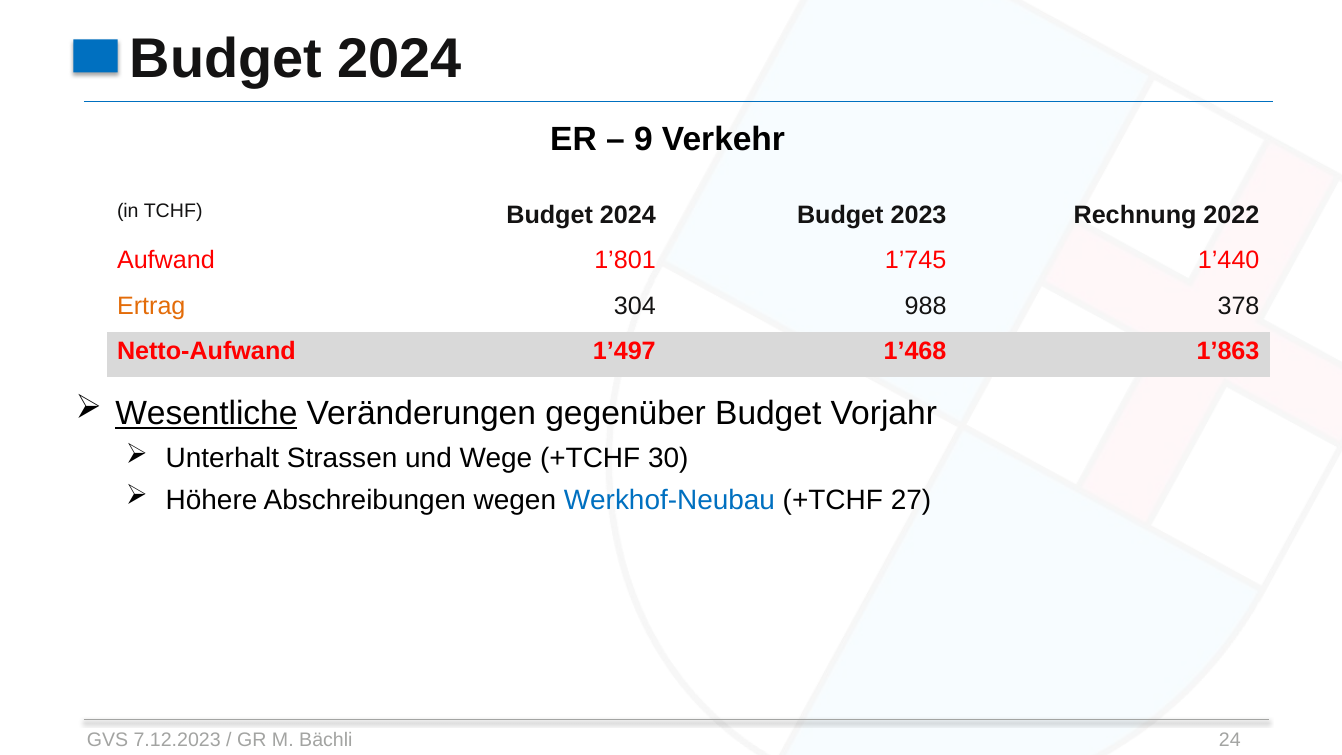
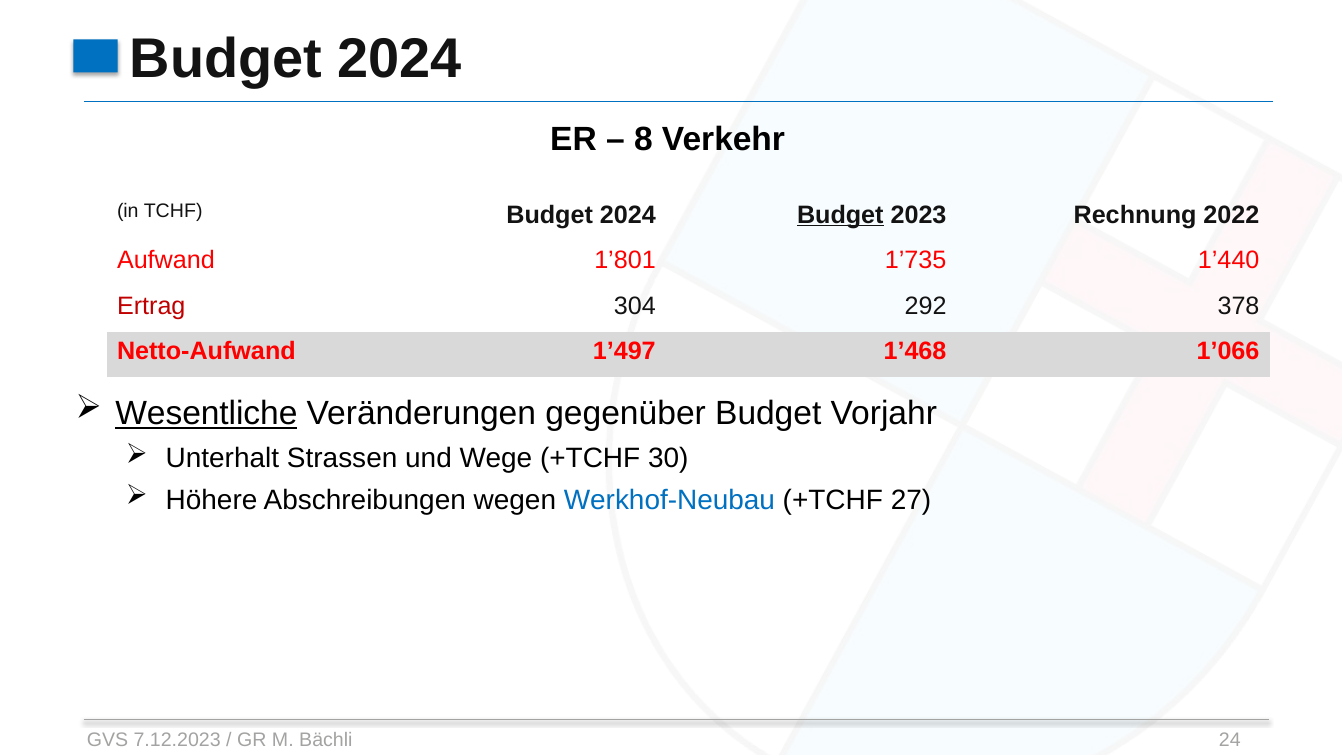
9: 9 -> 8
Budget at (840, 215) underline: none -> present
1’745: 1’745 -> 1’735
Ertrag colour: orange -> red
988: 988 -> 292
1’863: 1’863 -> 1’066
